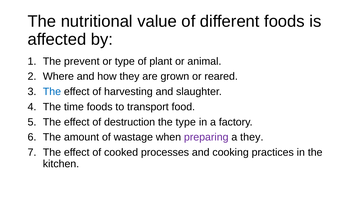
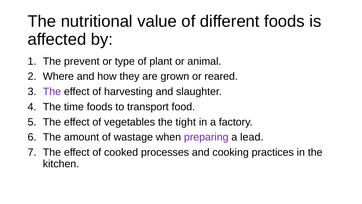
The at (52, 91) colour: blue -> purple
destruction: destruction -> vegetables
the type: type -> tight
a they: they -> lead
